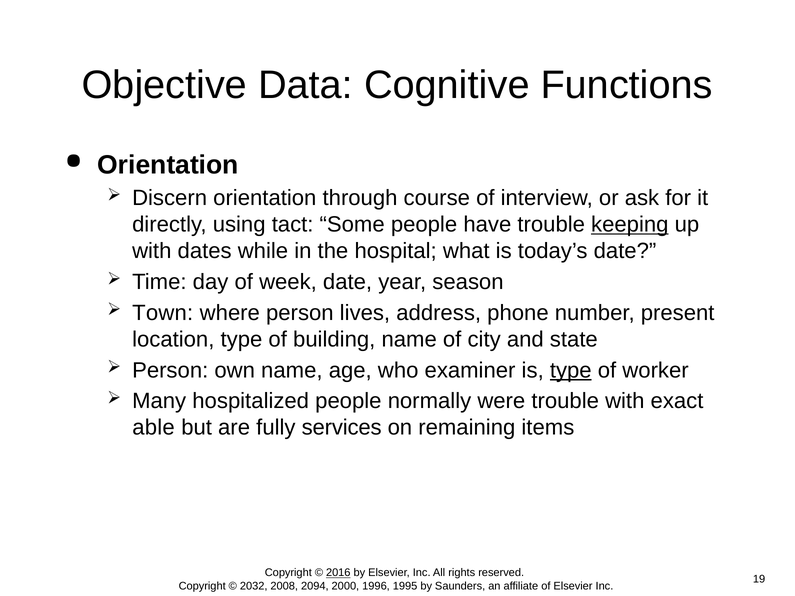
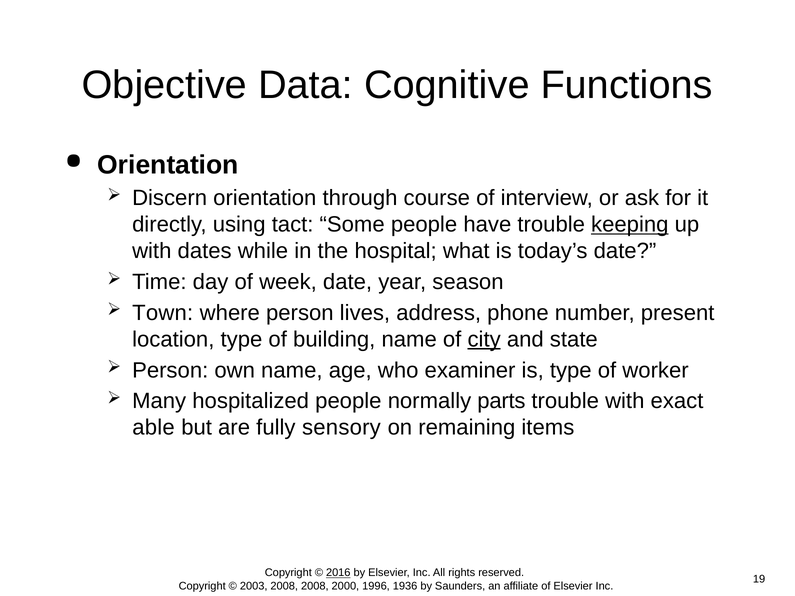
city underline: none -> present
type at (571, 370) underline: present -> none
were: were -> parts
services: services -> sensory
2032: 2032 -> 2003
2008 2094: 2094 -> 2008
1995: 1995 -> 1936
